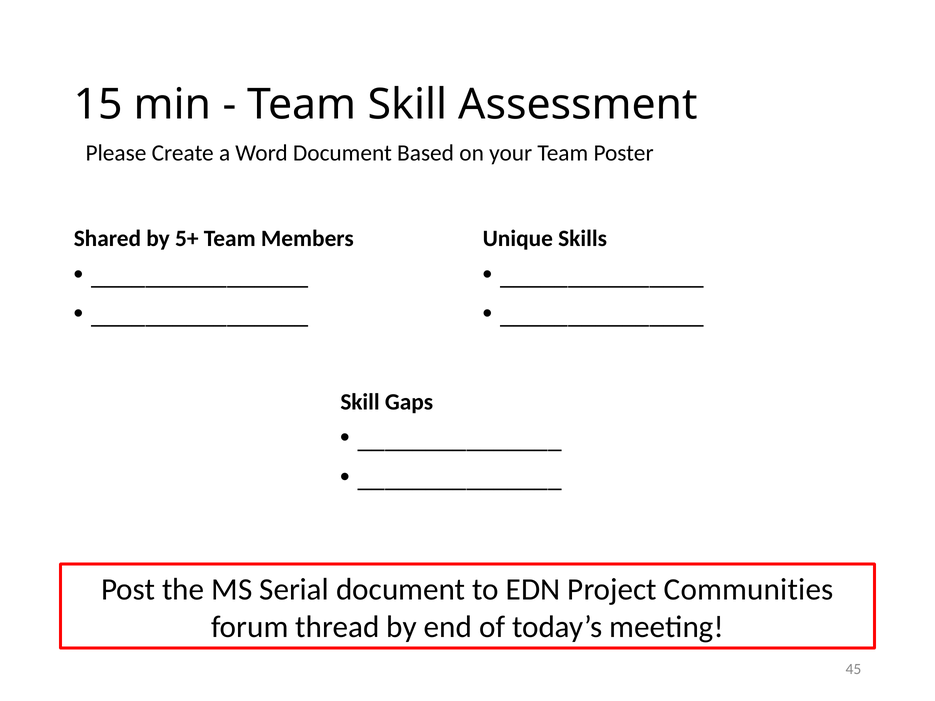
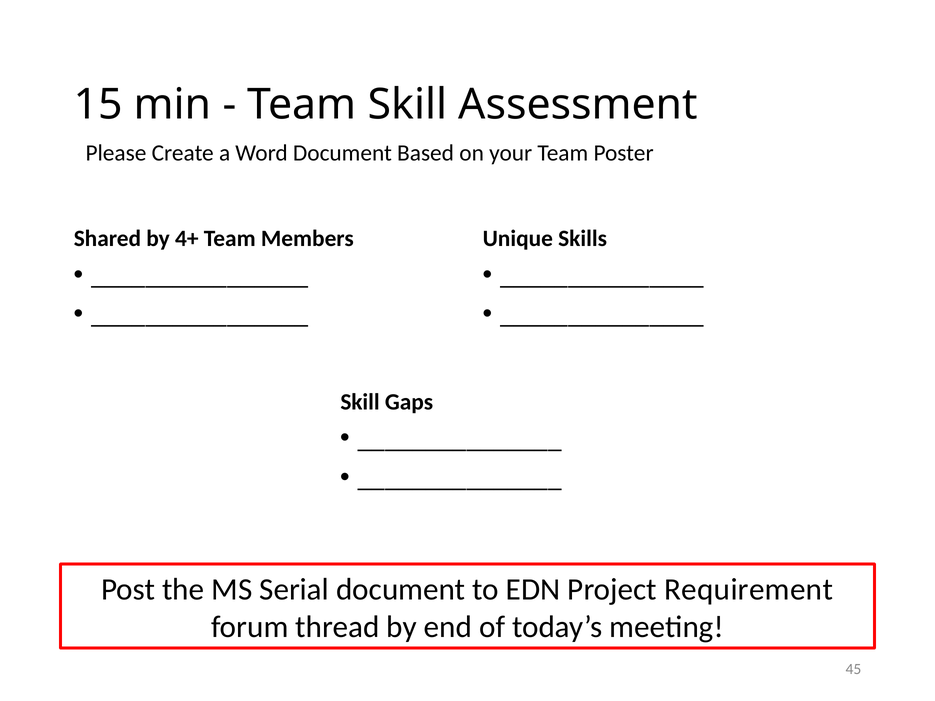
5+: 5+ -> 4+
Communities: Communities -> Requirement
